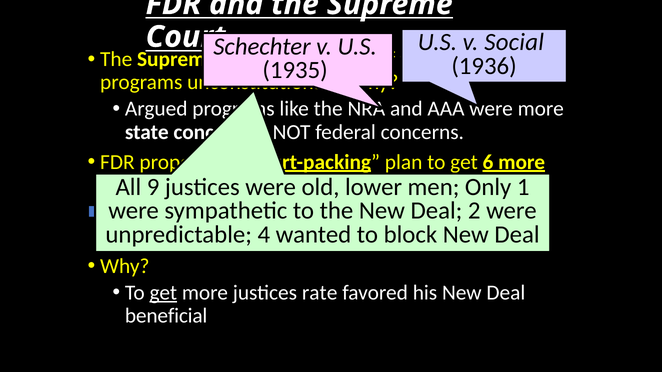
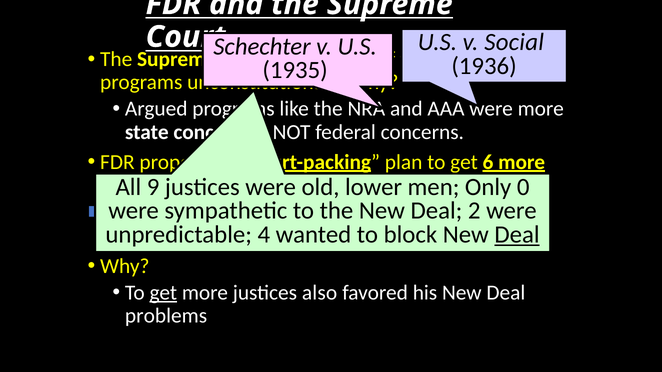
Only 1: 1 -> 0
Deal at (517, 235) underline: none -> present
rate: rate -> also
beneficial: beneficial -> problems
